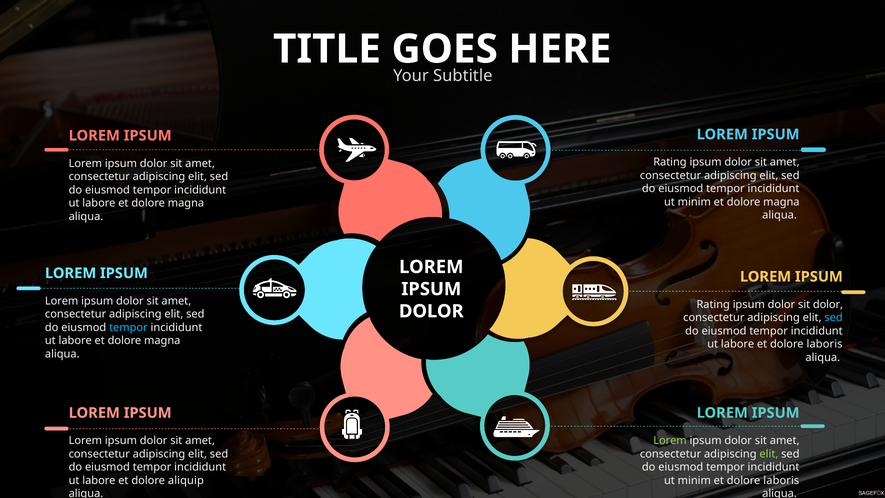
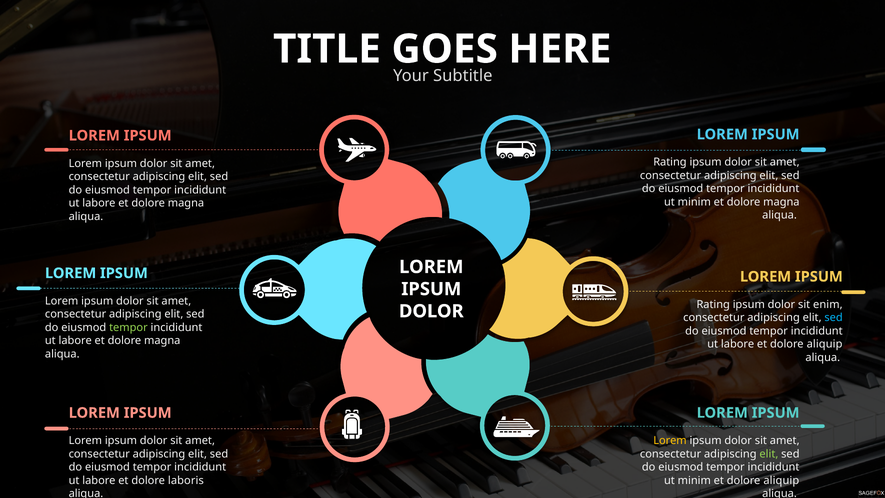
sit dolor: dolor -> enim
tempor at (128, 327) colour: light blue -> light green
labore et dolore laboris: laboris -> aliquip
Lorem at (670, 440) colour: light green -> yellow
aliquip: aliquip -> laboris
laboris at (781, 480): laboris -> aliquip
